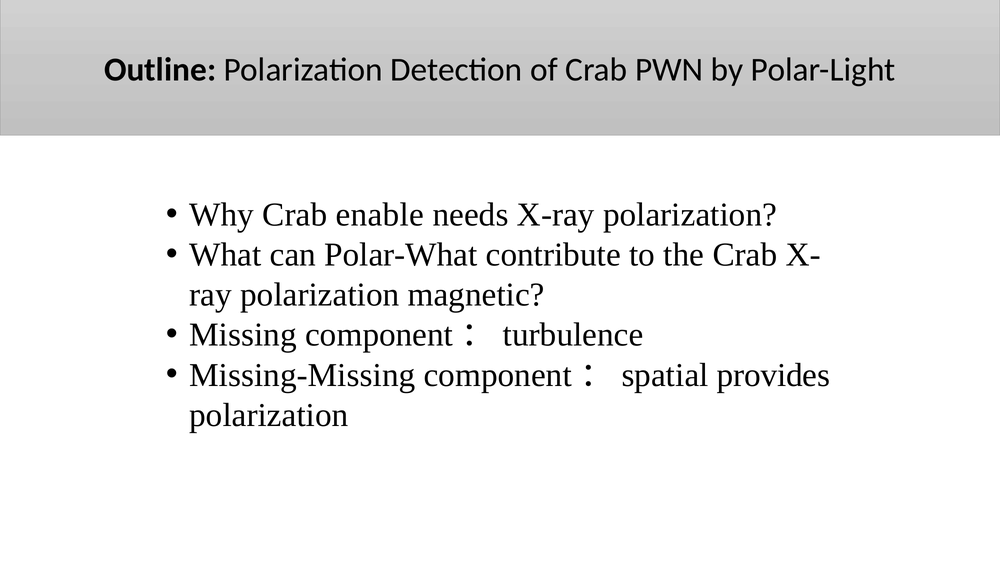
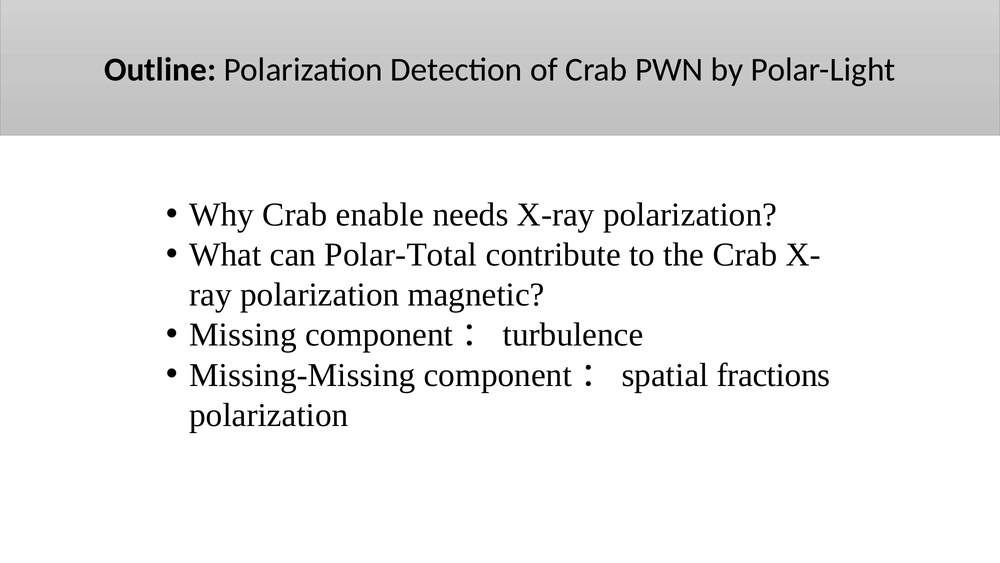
Polar-What: Polar-What -> Polar-Total
provides: provides -> fractions
